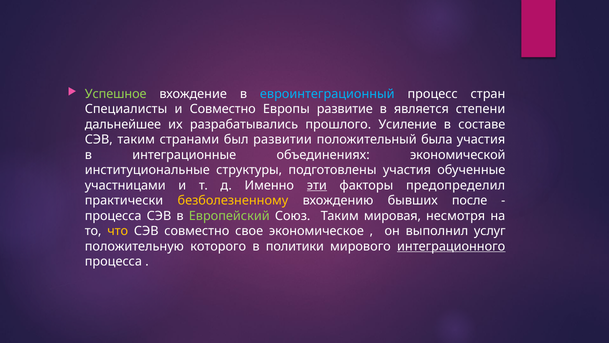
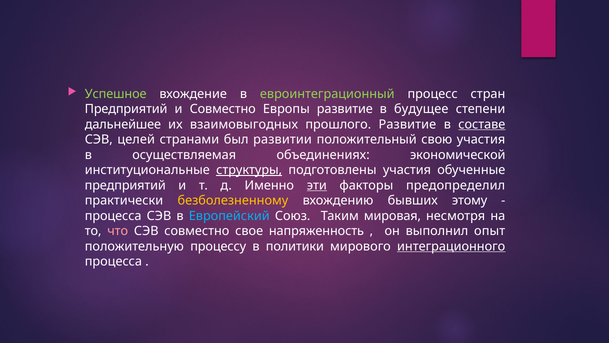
евроинтеграционный colour: light blue -> light green
Специалисты at (126, 109): Специалисты -> Предприятий
является: является -> будущее
разрабатывались: разрабатывались -> взаимовыгодных
прошлого Усиление: Усиление -> Развитие
составе underline: none -> present
СЭВ таким: таким -> целей
была: была -> свою
интеграционные: интеграционные -> осуществляемая
структуры underline: none -> present
участницами at (125, 185): участницами -> предприятий
после: после -> этому
Европейский colour: light green -> light blue
что colour: yellow -> pink
экономическое: экономическое -> напряженность
услуг: услуг -> опыт
которого: которого -> процессу
